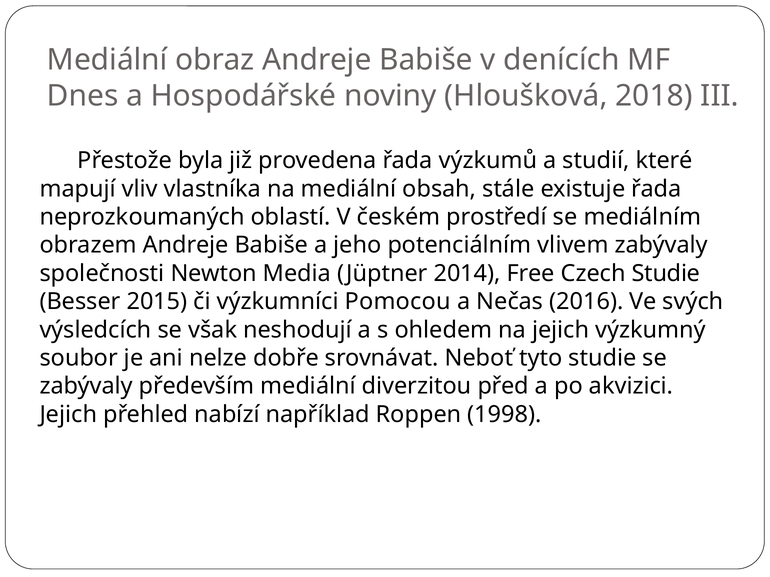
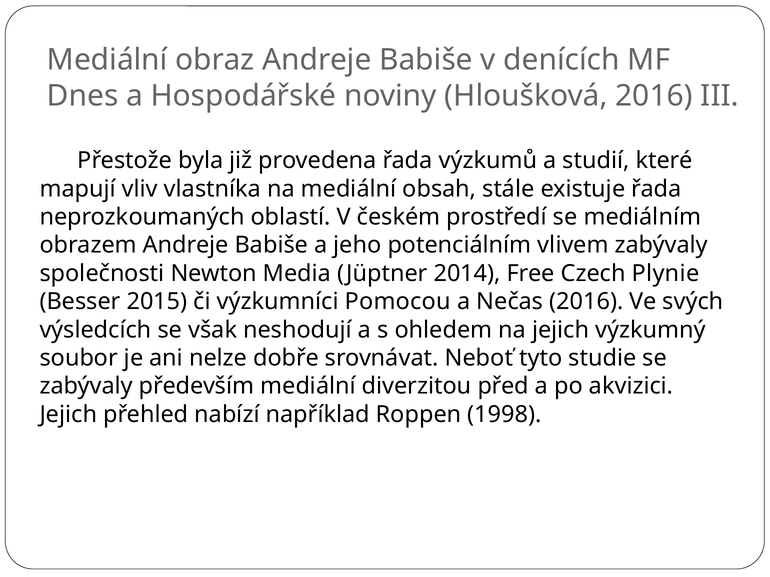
Hloušková 2018: 2018 -> 2016
Czech Studie: Studie -> Plynie
